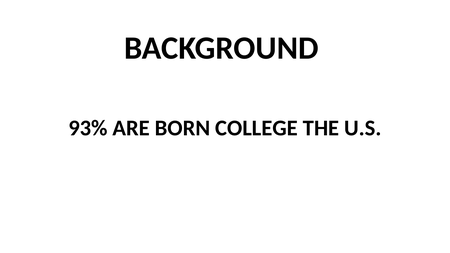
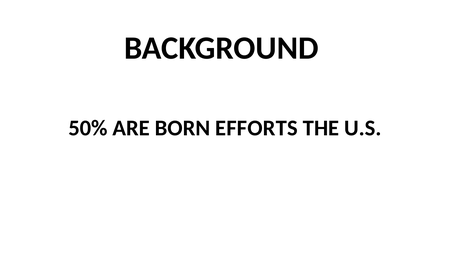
93%: 93% -> 50%
COLLEGE: COLLEGE -> EFFORTS
